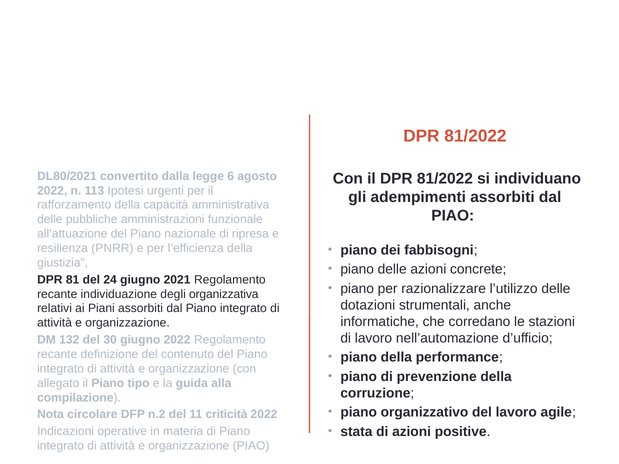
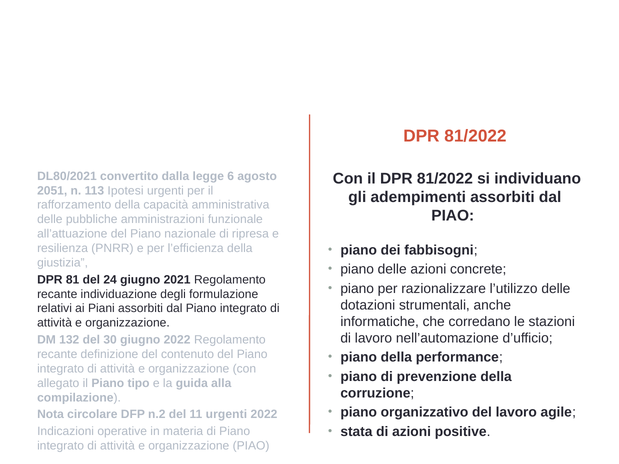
2022 at (52, 191): 2022 -> 2051
organizzativa: organizzativa -> formulazione
11 criticità: criticità -> urgenti
